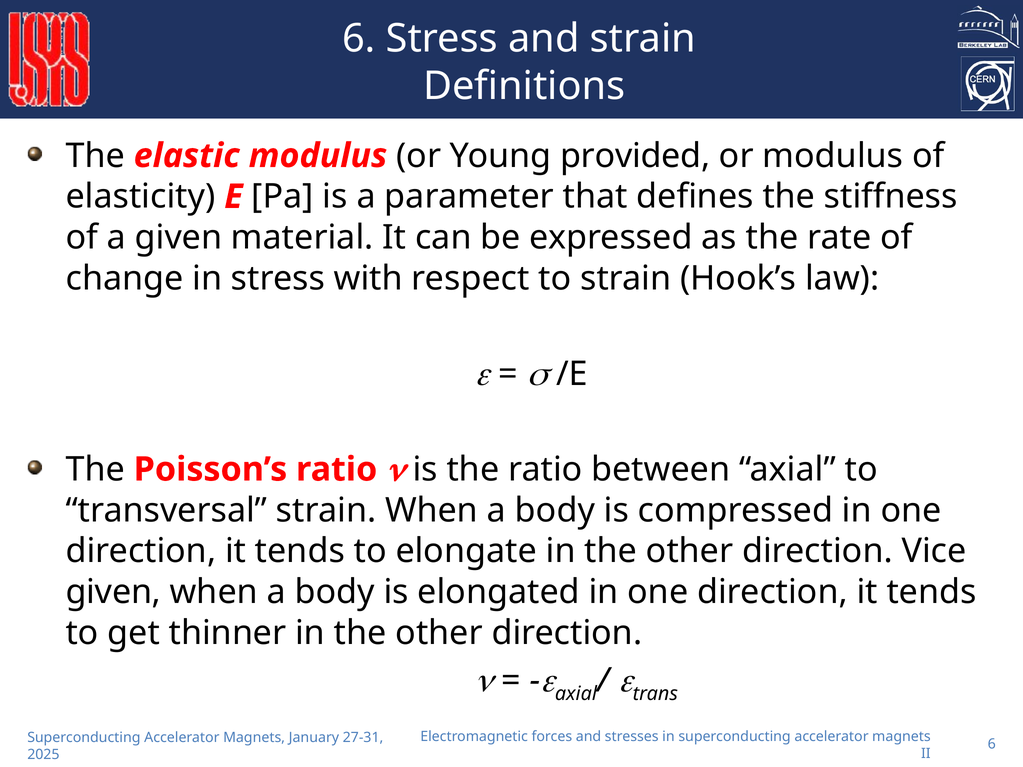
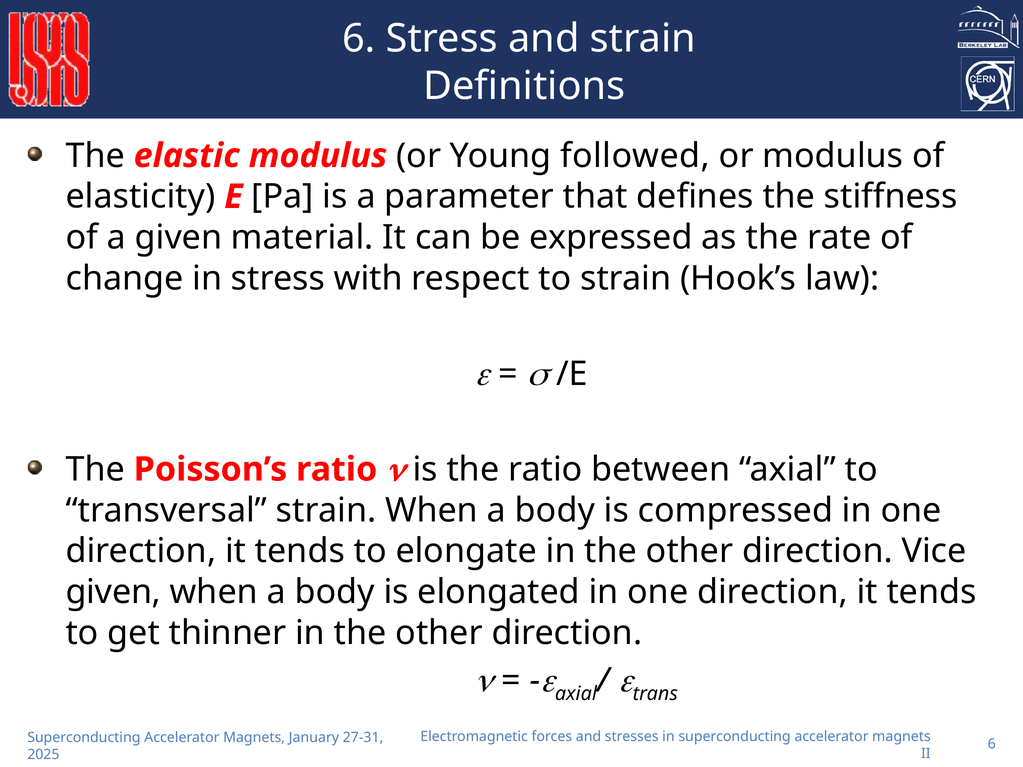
provided: provided -> followed
